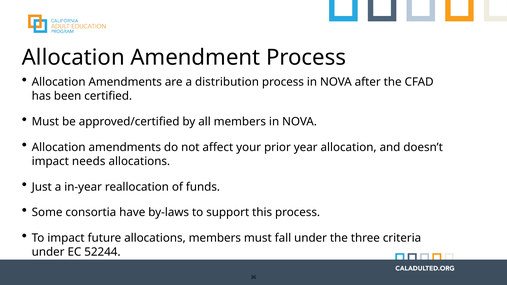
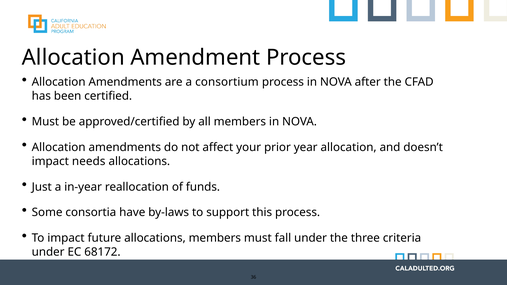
distribution: distribution -> consortium
52244: 52244 -> 68172
